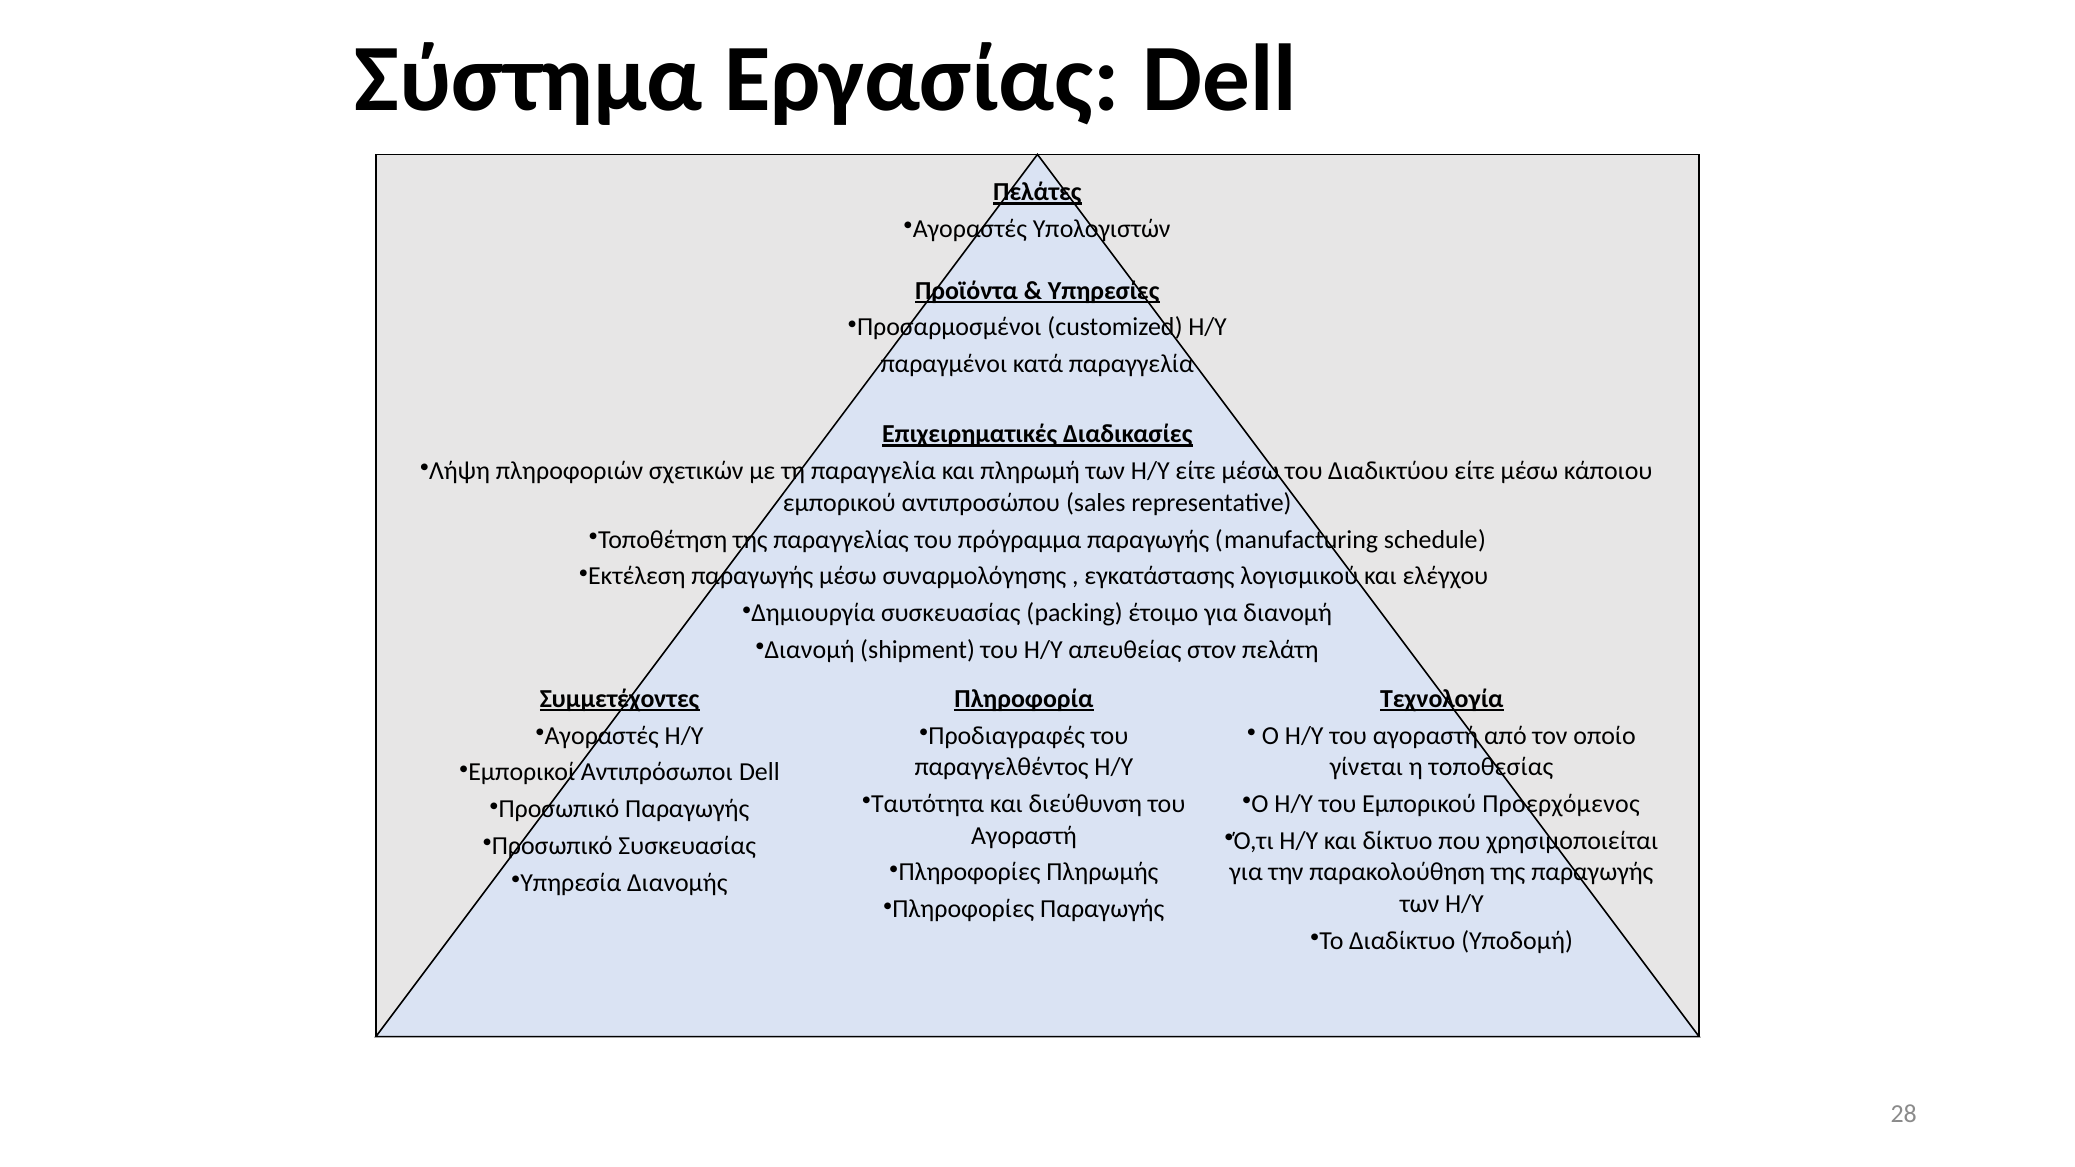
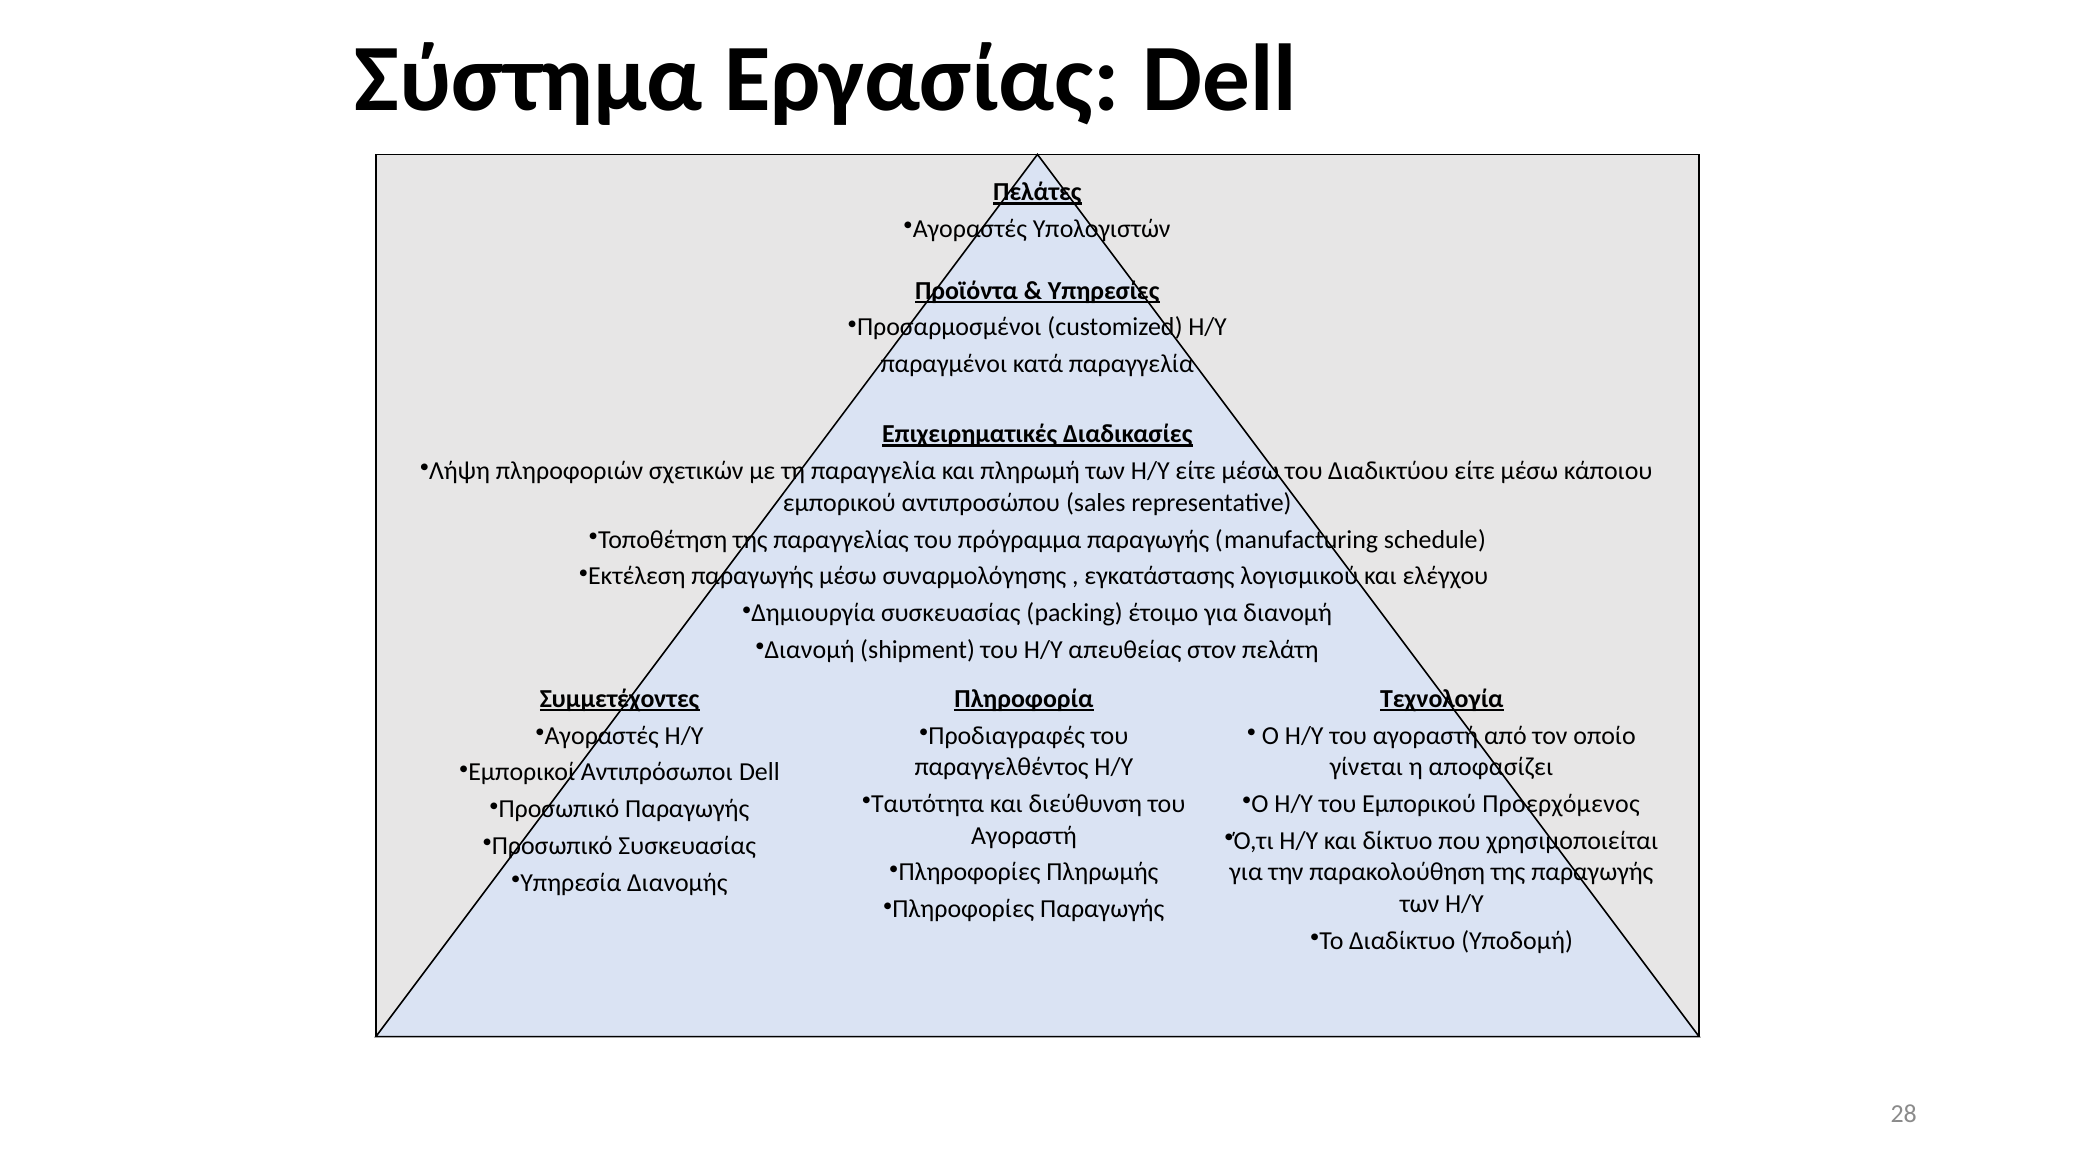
τοποθεσίας: τοποθεσίας -> αποφασίζει
